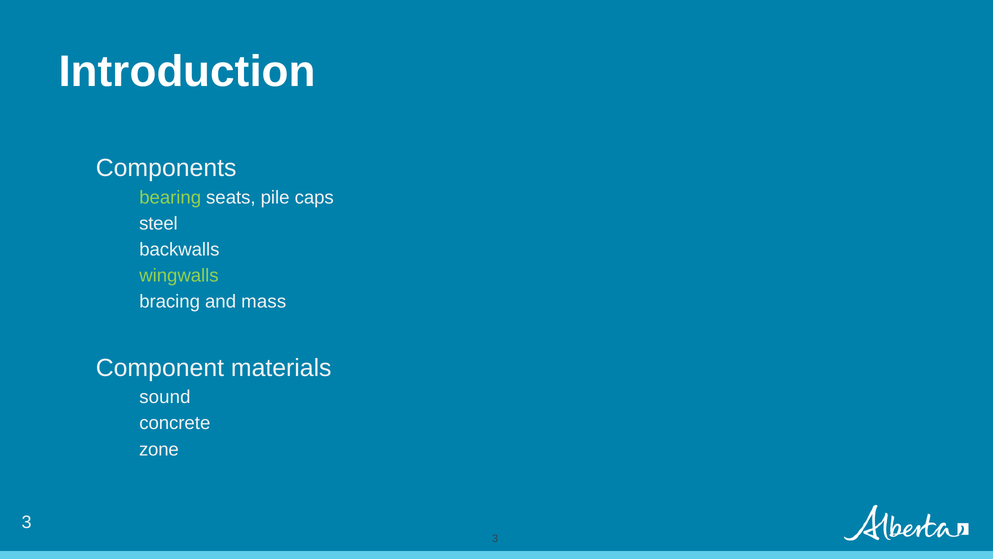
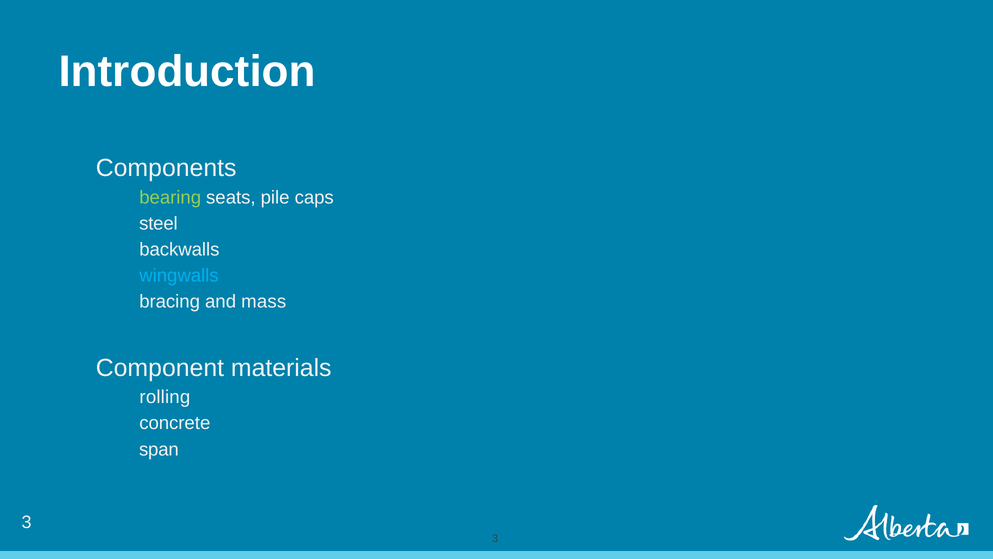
wingwalls colour: light green -> light blue
sound: sound -> rolling
zone: zone -> span
